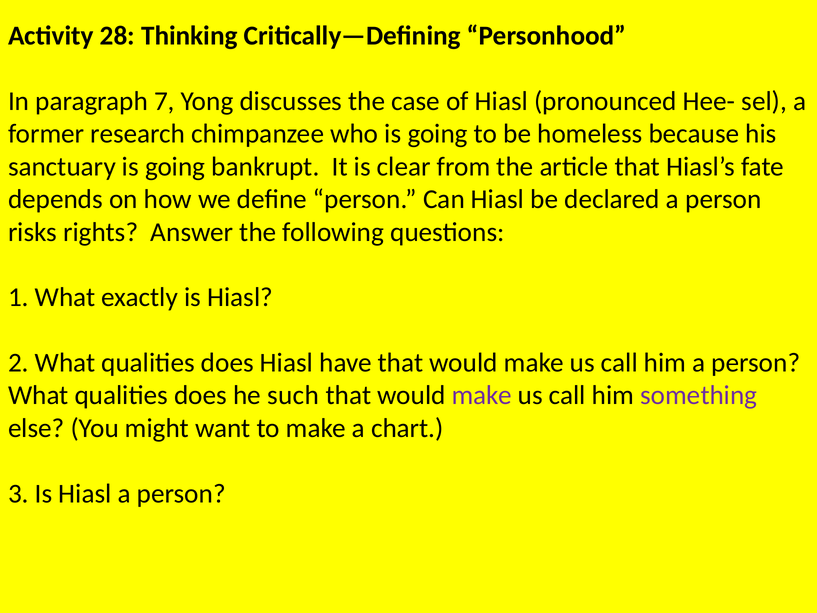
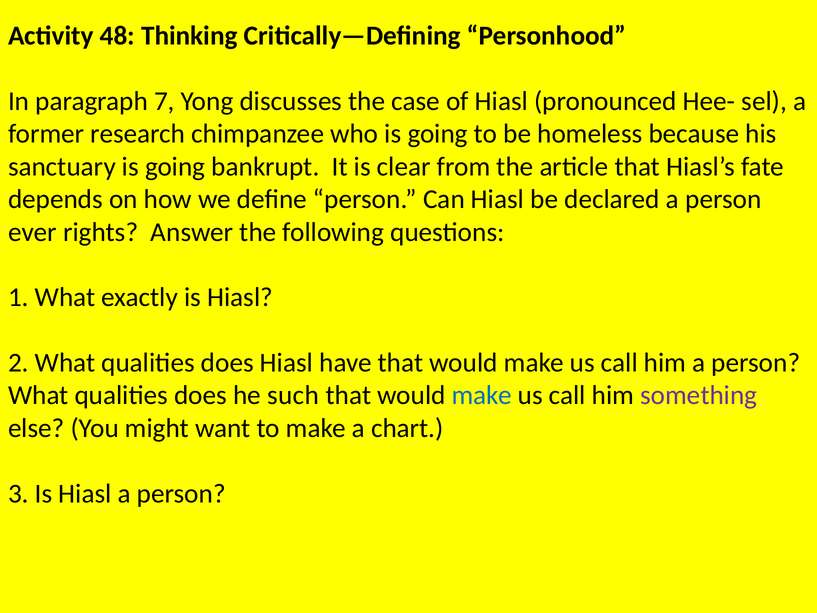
28: 28 -> 48
risks: risks -> ever
make at (482, 395) colour: purple -> blue
